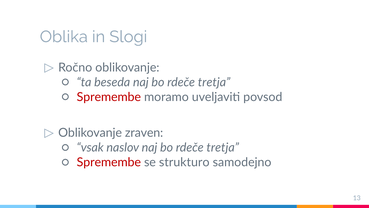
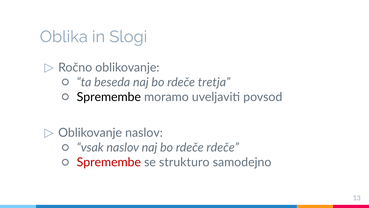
Spremembe at (109, 97) colour: red -> black
Oblikovanje zraven: zraven -> naslov
tretja at (223, 147): tretja -> rdeče
